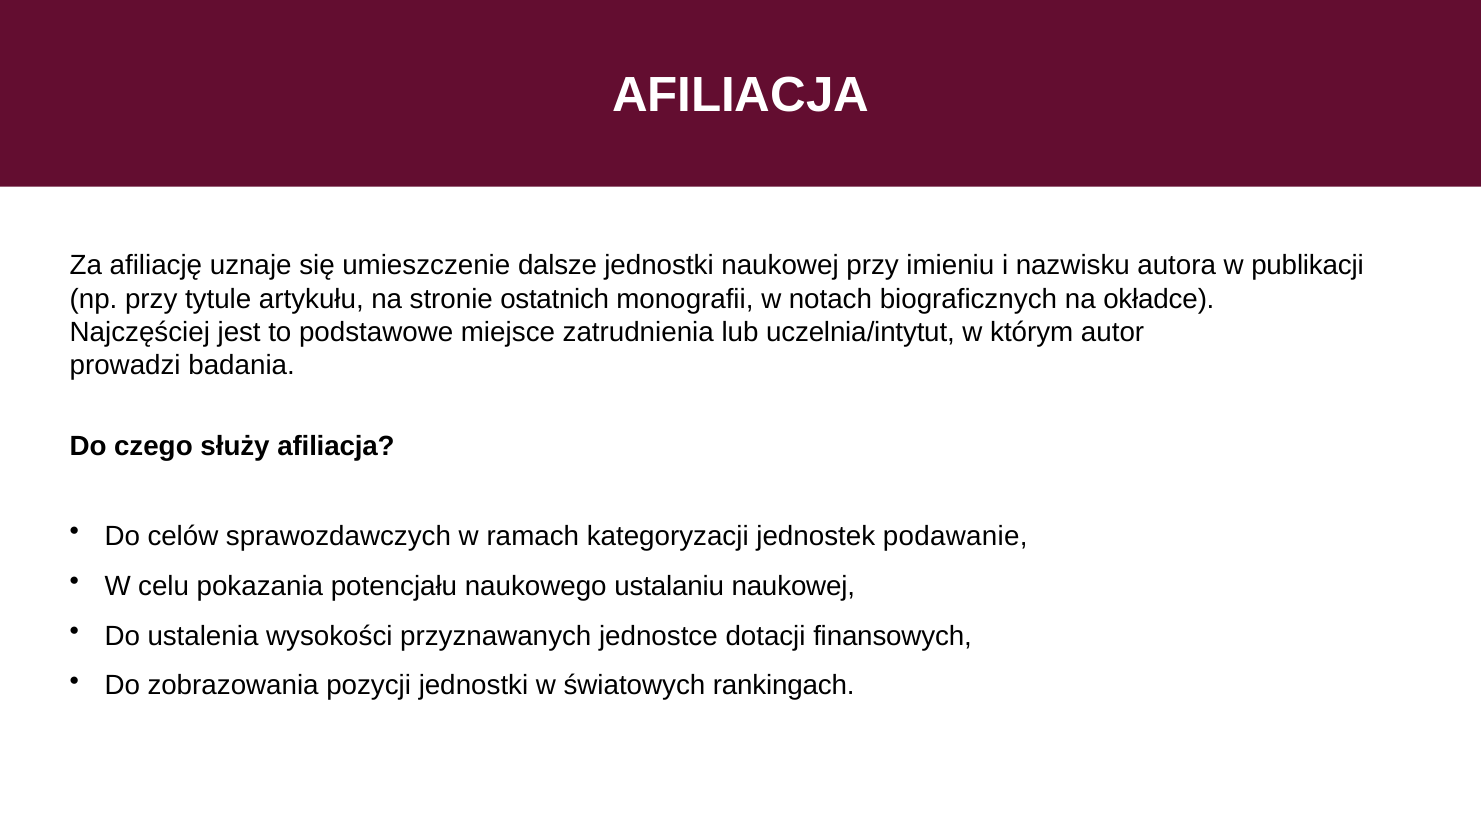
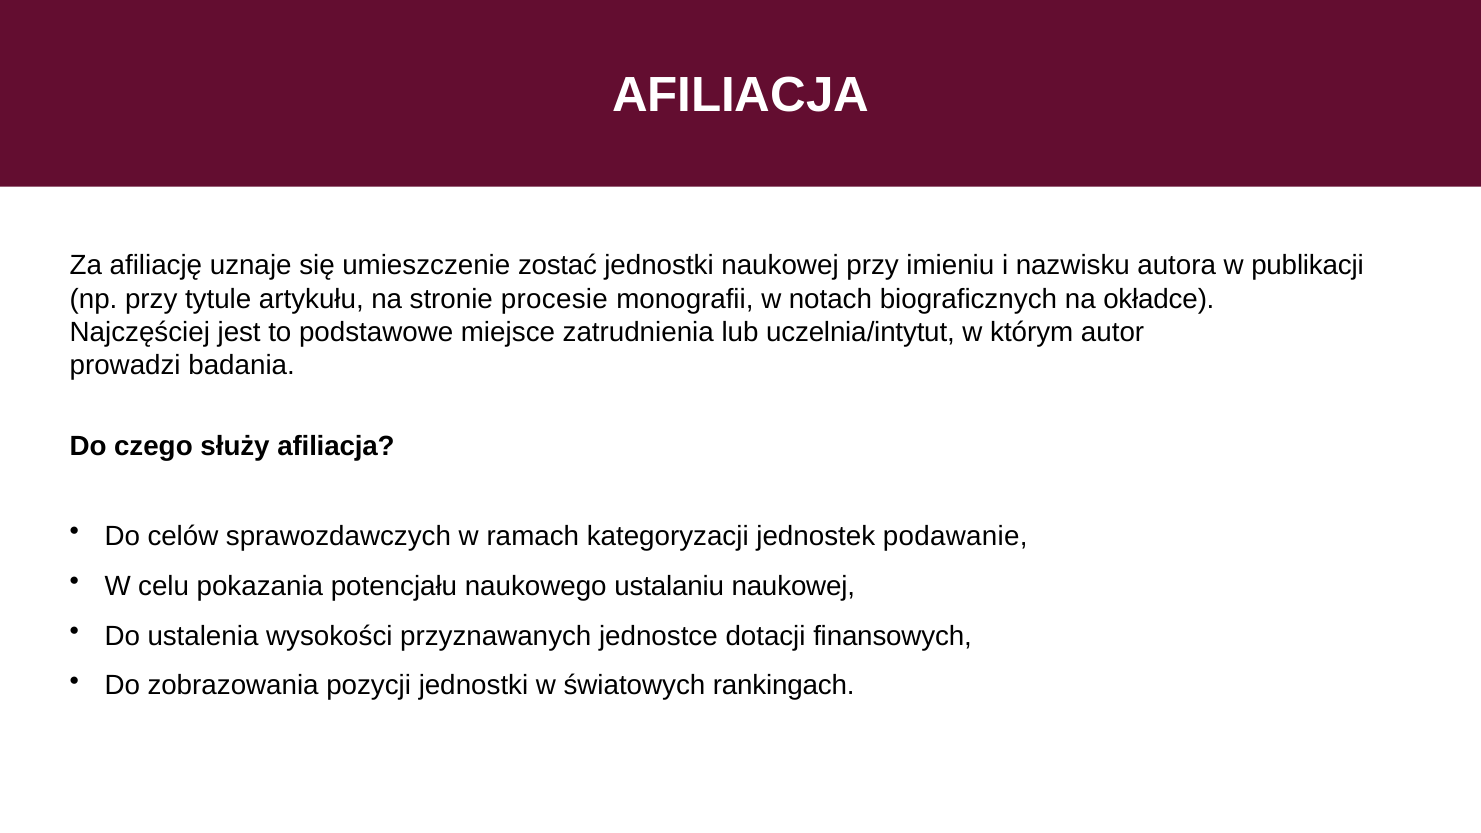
dalsze: dalsze -> zostać
ostatnich: ostatnich -> procesie
